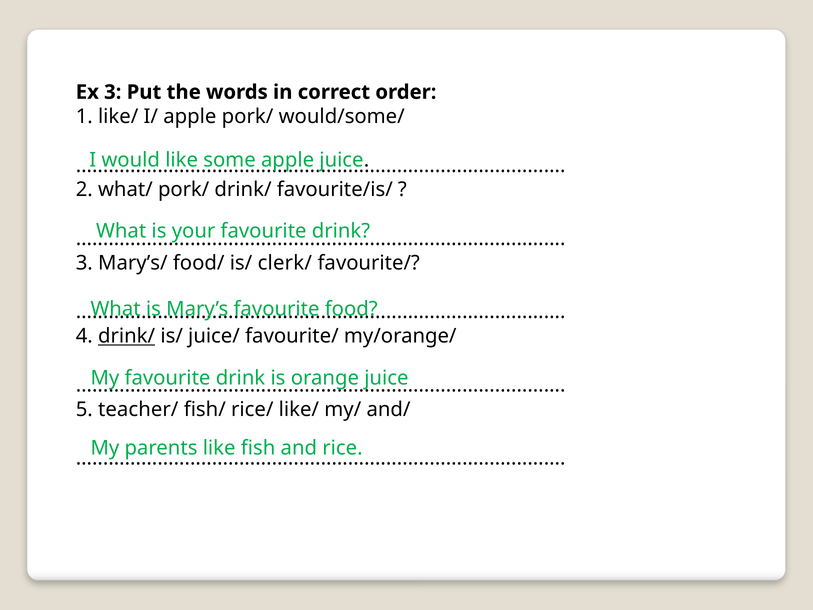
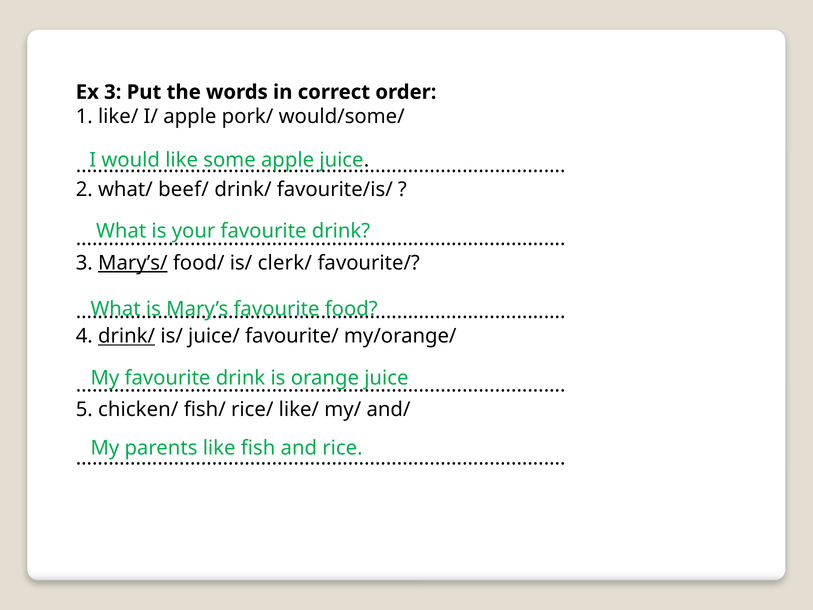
what/ pork/: pork/ -> beef/
Mary’s/ underline: none -> present
teacher/: teacher/ -> chicken/
